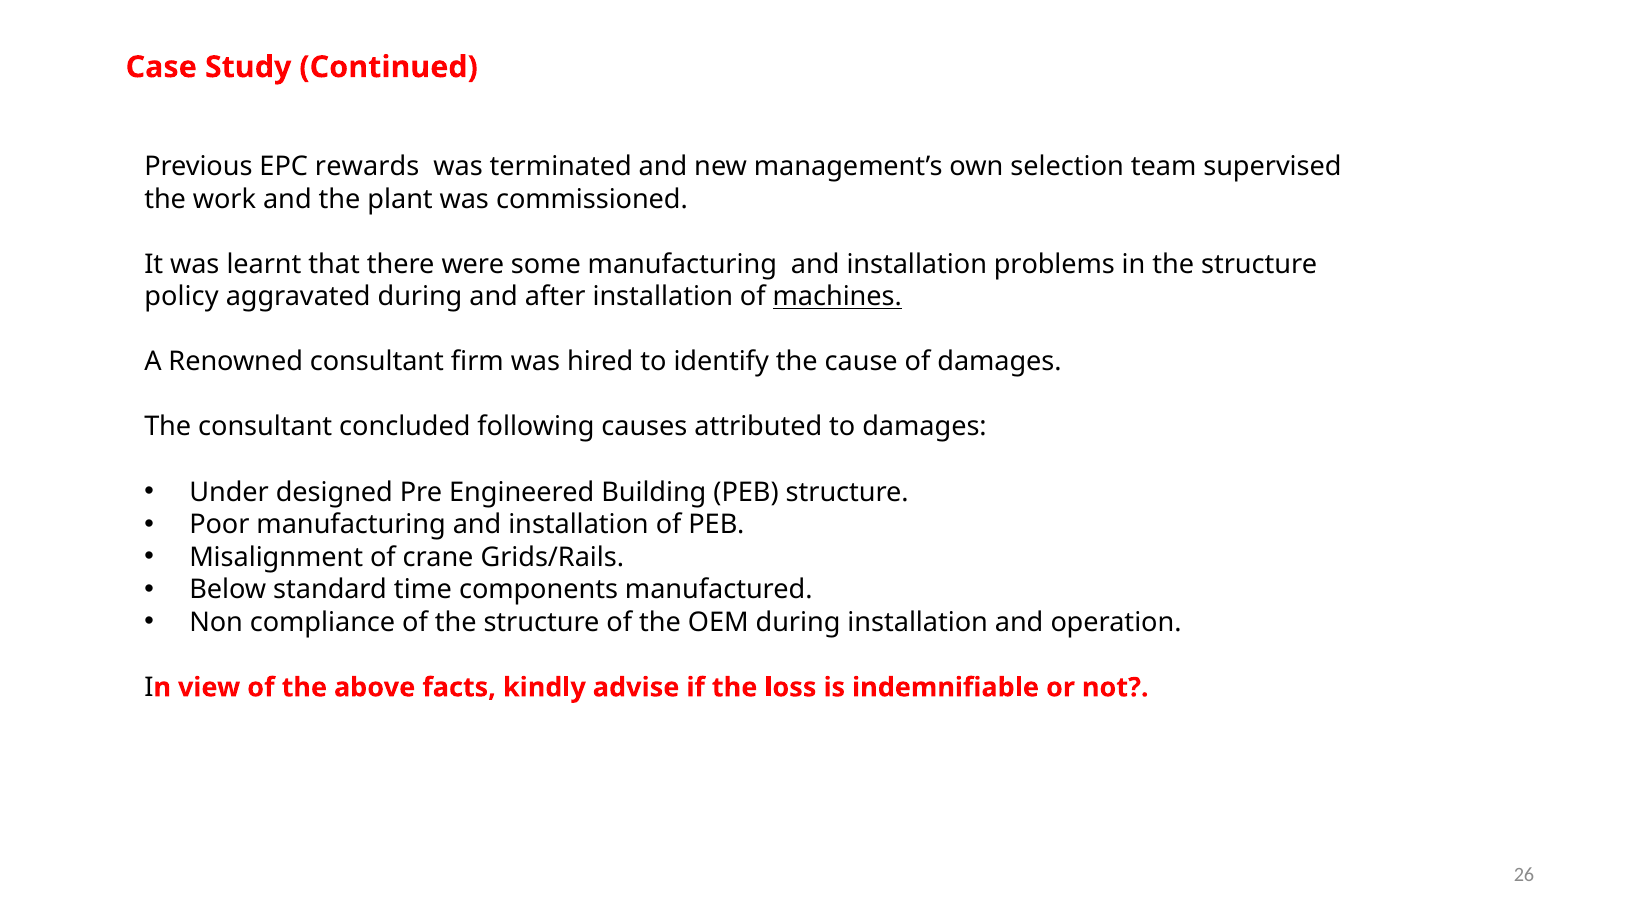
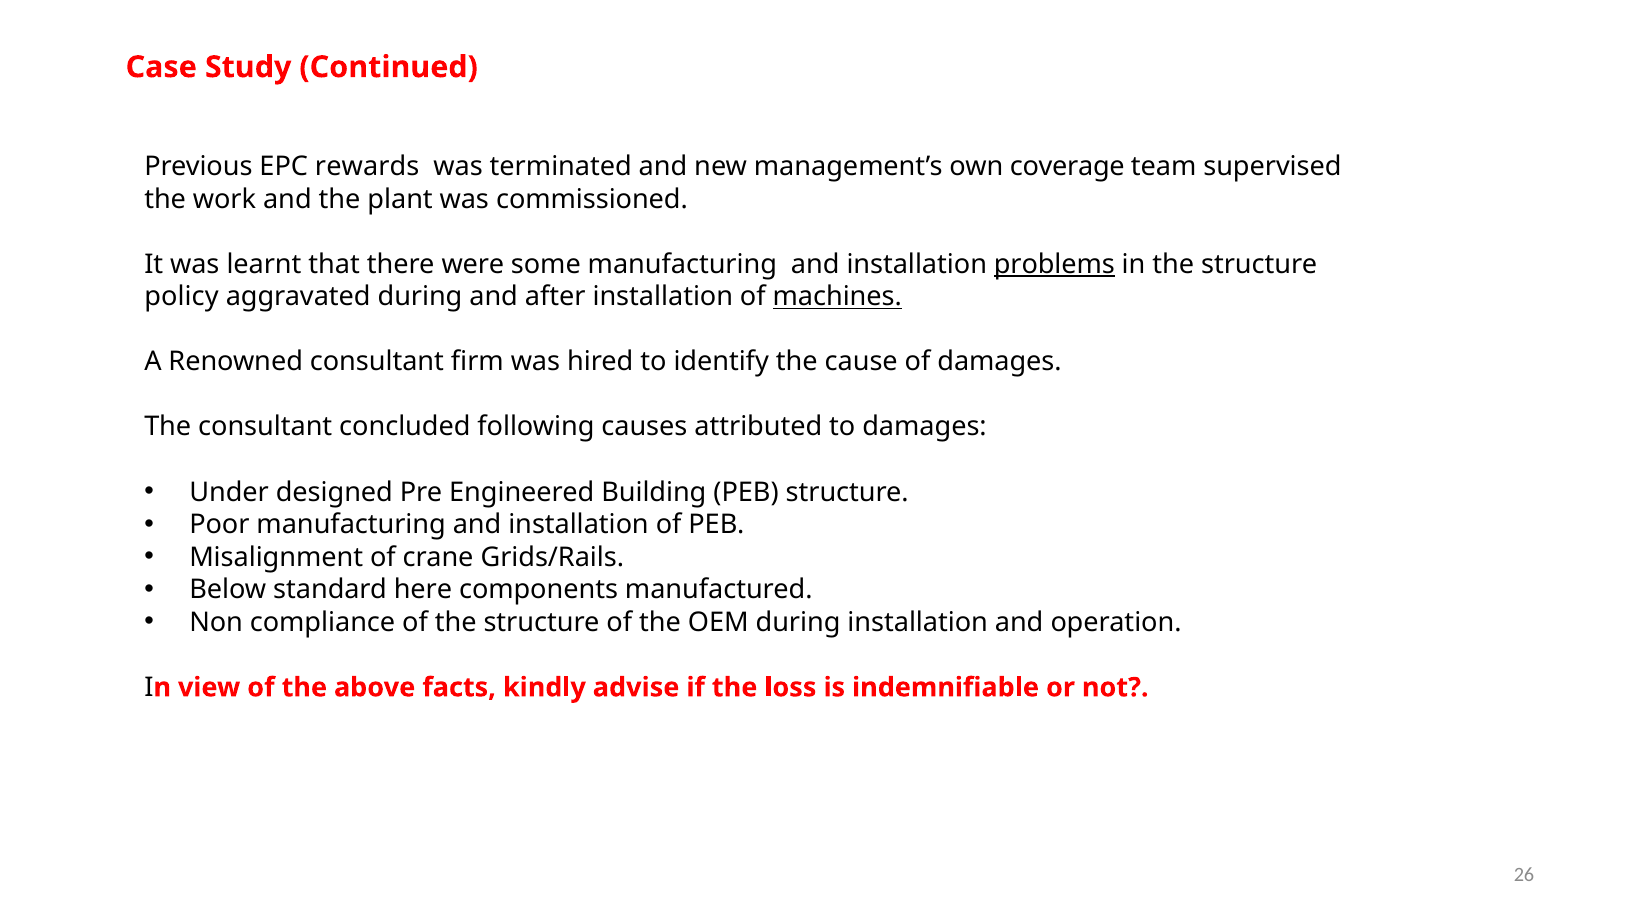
selection: selection -> coverage
problems underline: none -> present
time: time -> here
